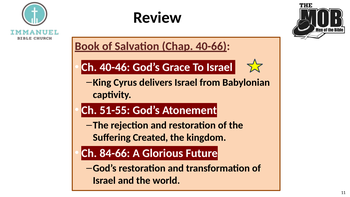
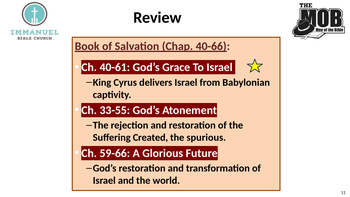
40-46: 40-46 -> 40-61
51-55: 51-55 -> 33-55
kingdom: kingdom -> spurious
84-66: 84-66 -> 59-66
